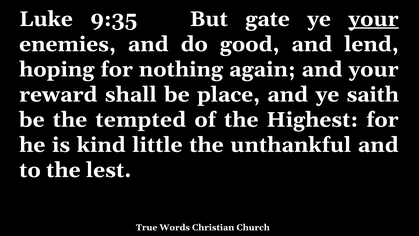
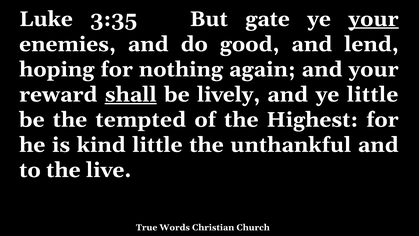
9:35: 9:35 -> 3:35
shall underline: none -> present
place: place -> lively
ye saith: saith -> little
lest: lest -> live
